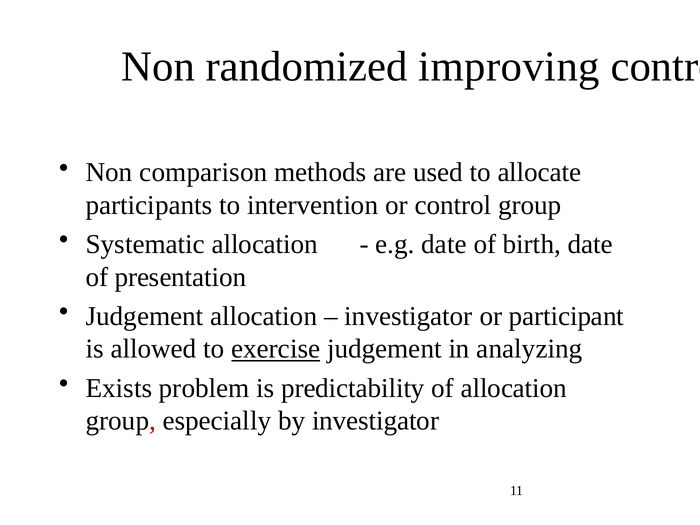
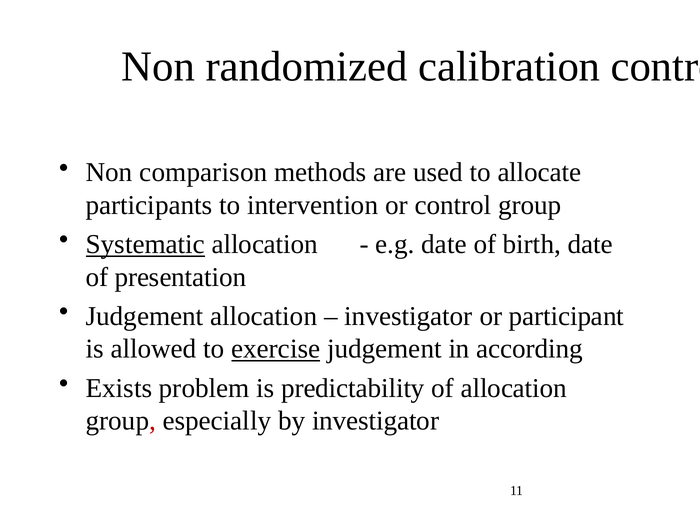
improving: improving -> calibration
Systematic underline: none -> present
analyzing: analyzing -> according
